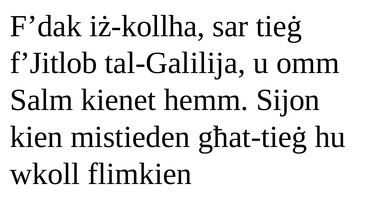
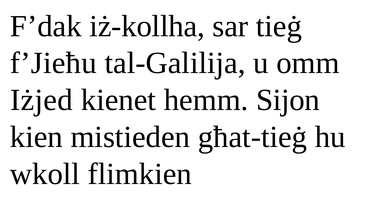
f’Jitlob: f’Jitlob -> f’Jieħu
Salm: Salm -> Iżjed
